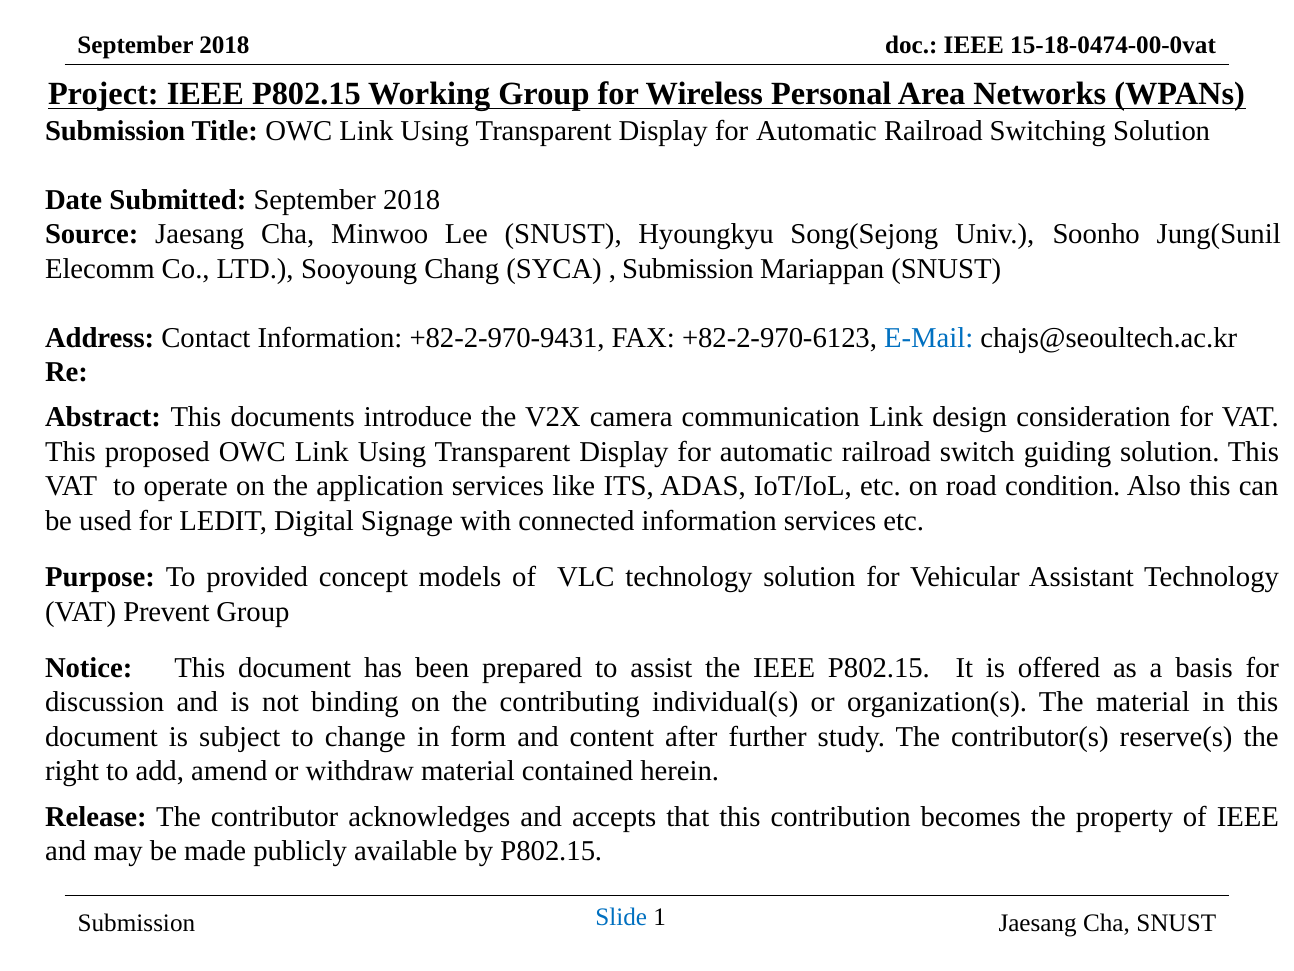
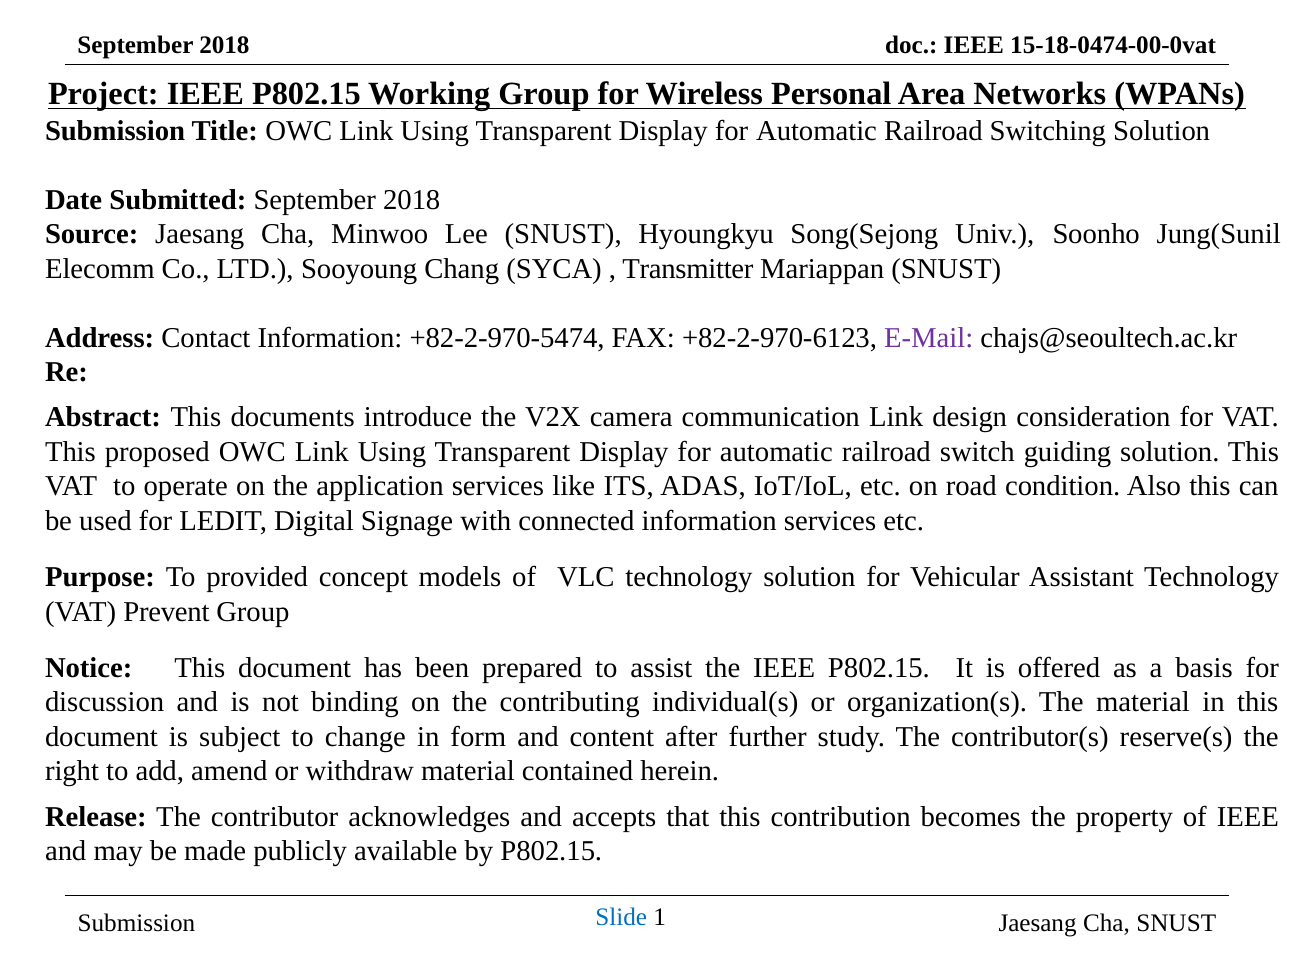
Submission at (688, 269): Submission -> Transmitter
+82-2-970-9431: +82-2-970-9431 -> +82-2-970-5474
E-Mail colour: blue -> purple
